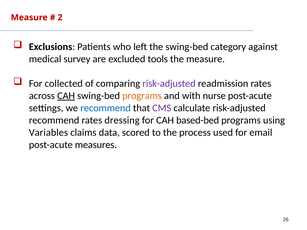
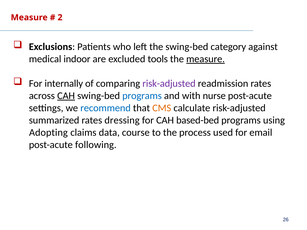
survey: survey -> indoor
measure at (206, 59) underline: none -> present
collected: collected -> internally
programs at (142, 96) colour: orange -> blue
CMS colour: purple -> orange
recommend at (54, 120): recommend -> summarized
Variables: Variables -> Adopting
scored: scored -> course
measures: measures -> following
